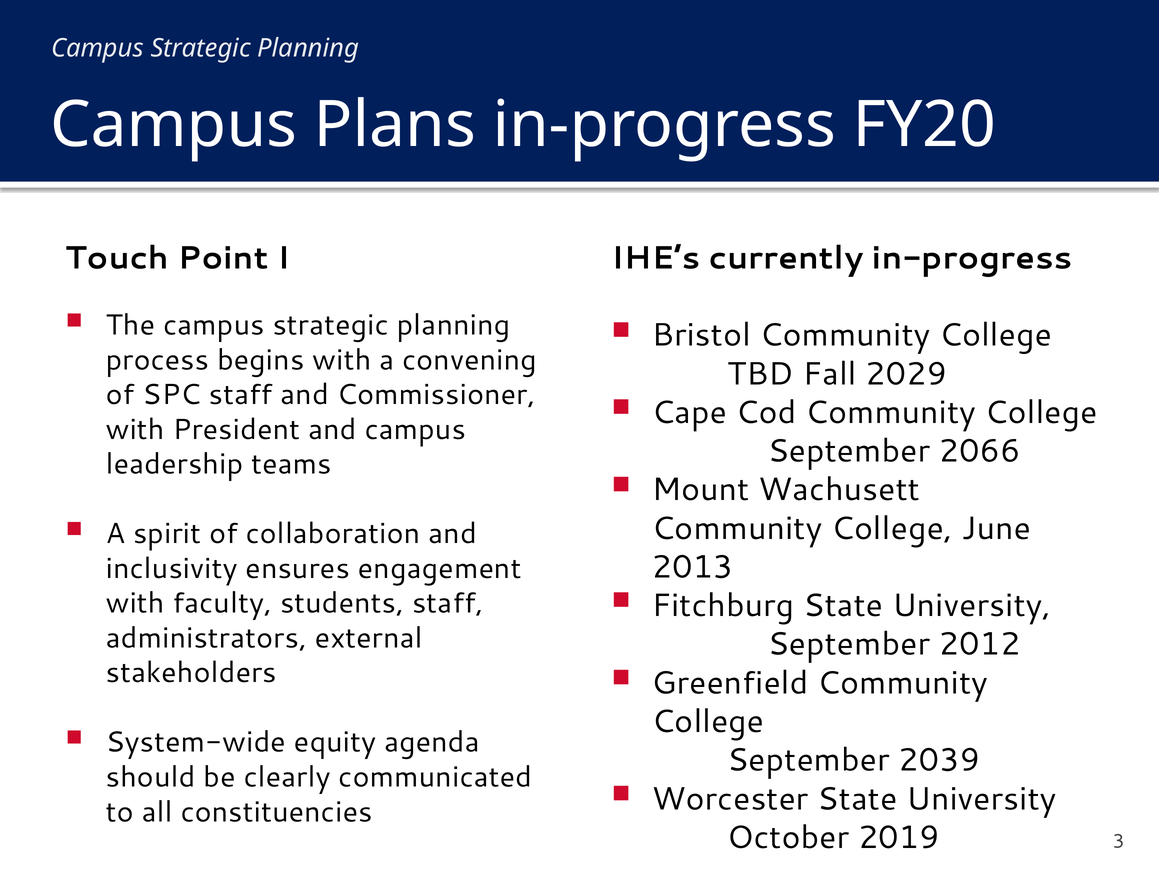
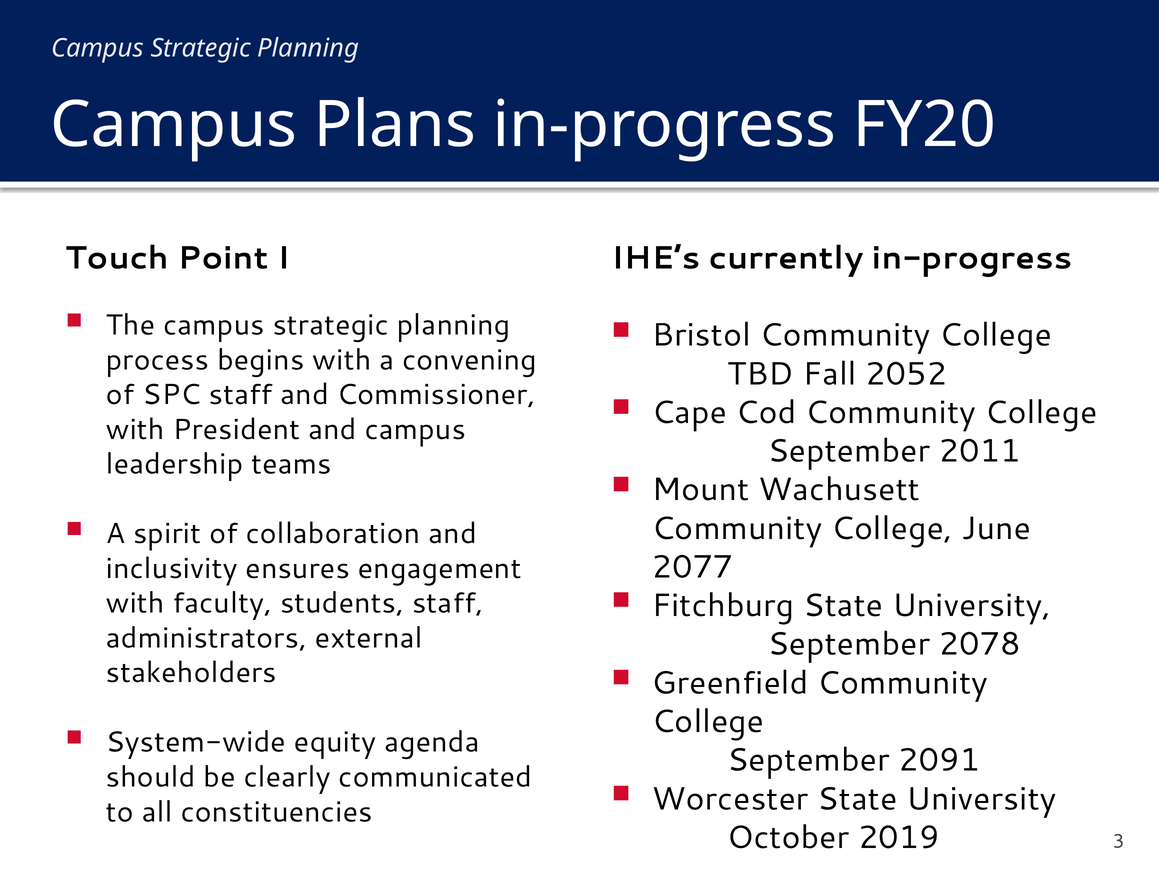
2029: 2029 -> 2052
2066: 2066 -> 2011
2013: 2013 -> 2077
2012: 2012 -> 2078
2039: 2039 -> 2091
